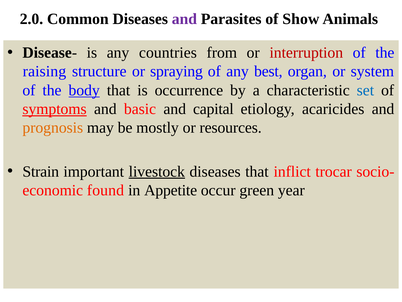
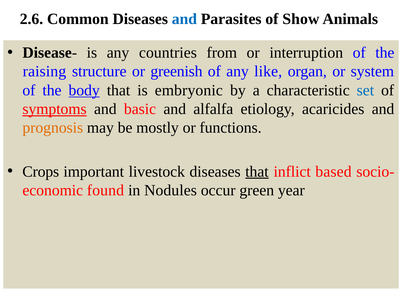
2.0: 2.0 -> 2.6
and at (184, 19) colour: purple -> blue
interruption colour: red -> black
spraying: spraying -> greenish
best: best -> like
occurrence: occurrence -> embryonic
capital: capital -> alfalfa
resources: resources -> functions
Strain: Strain -> Crops
livestock underline: present -> none
that at (257, 171) underline: none -> present
trocar: trocar -> based
Appetite: Appetite -> Nodules
